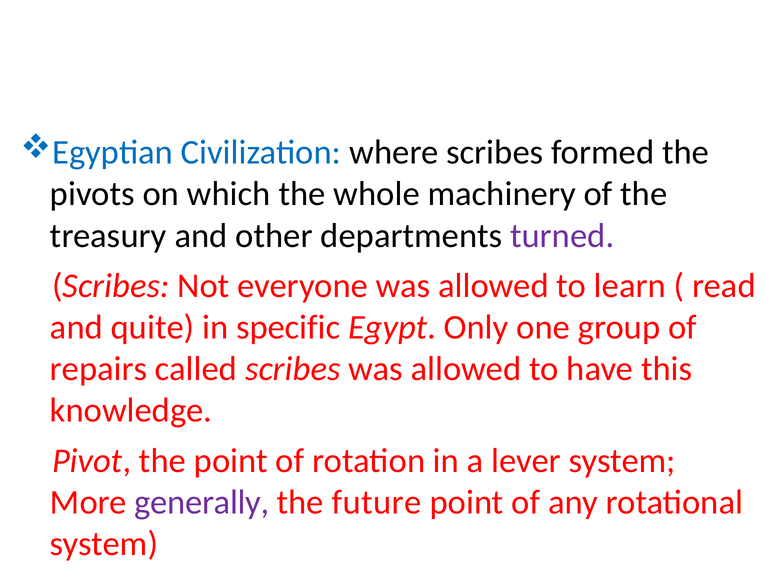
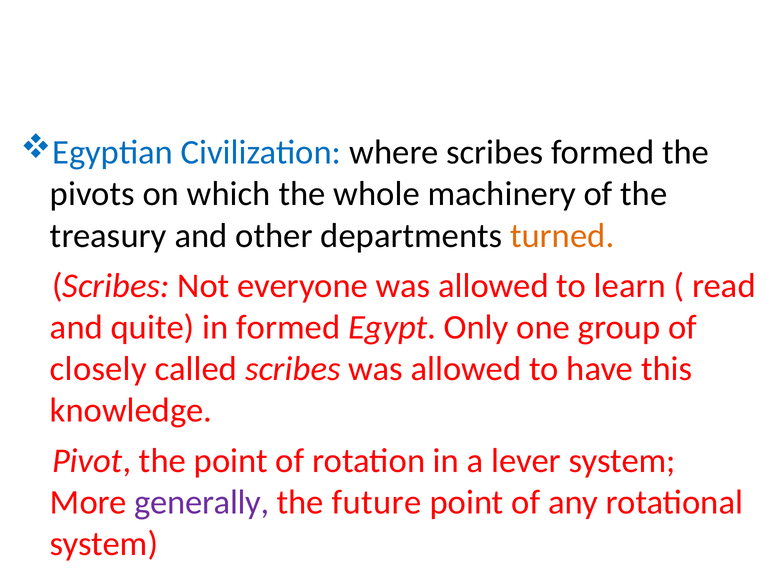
turned colour: purple -> orange
in specific: specific -> formed
repairs: repairs -> closely
